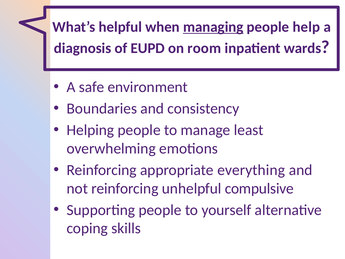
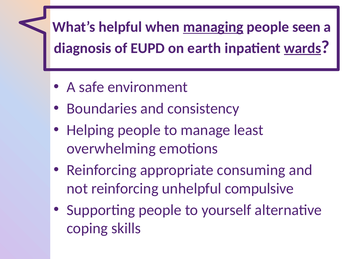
help: help -> seen
room: room -> earth
wards underline: none -> present
everything: everything -> consuming
